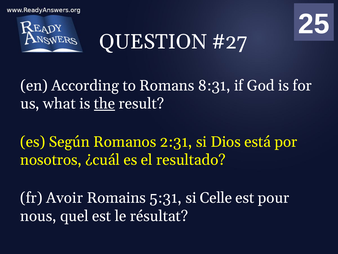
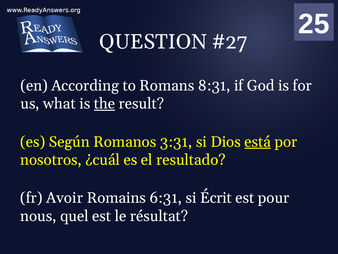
2:31: 2:31 -> 3:31
está underline: none -> present
5:31: 5:31 -> 6:31
Celle: Celle -> Écrit
